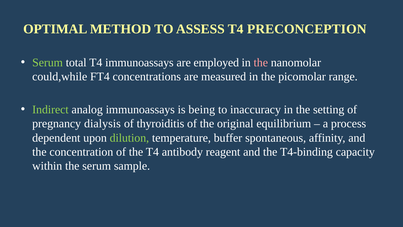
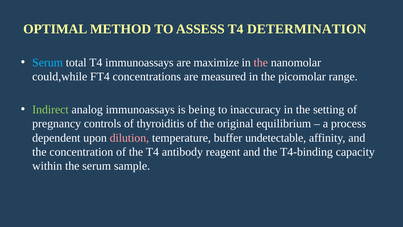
PRECONCEPTION: PRECONCEPTION -> DETERMINATION
Serum at (48, 63) colour: light green -> light blue
employed: employed -> maximize
dialysis: dialysis -> controls
dilution colour: light green -> pink
spontaneous: spontaneous -> undetectable
